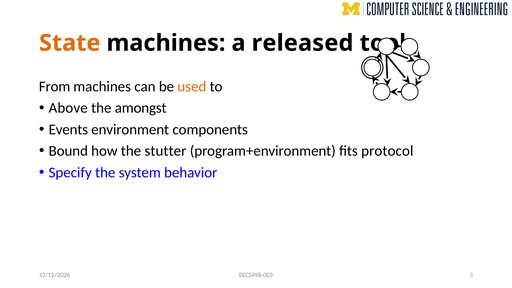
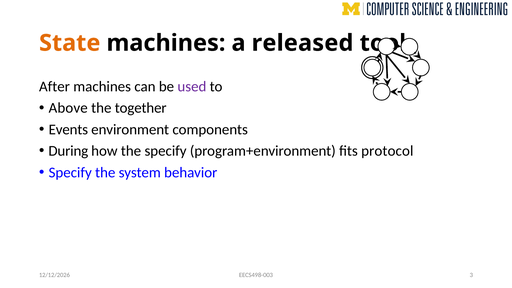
From: From -> After
used colour: orange -> purple
amongst: amongst -> together
Bound: Bound -> During
the stutter: stutter -> specify
